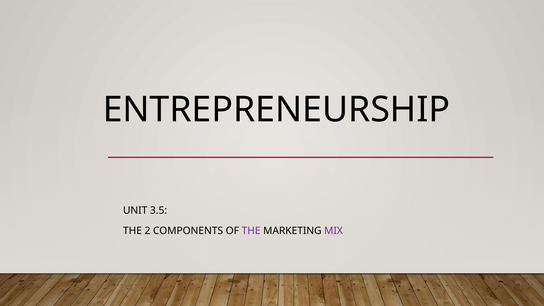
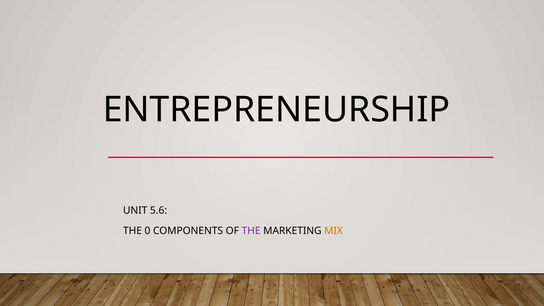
3.5: 3.5 -> 5.6
2: 2 -> 0
MIX colour: purple -> orange
